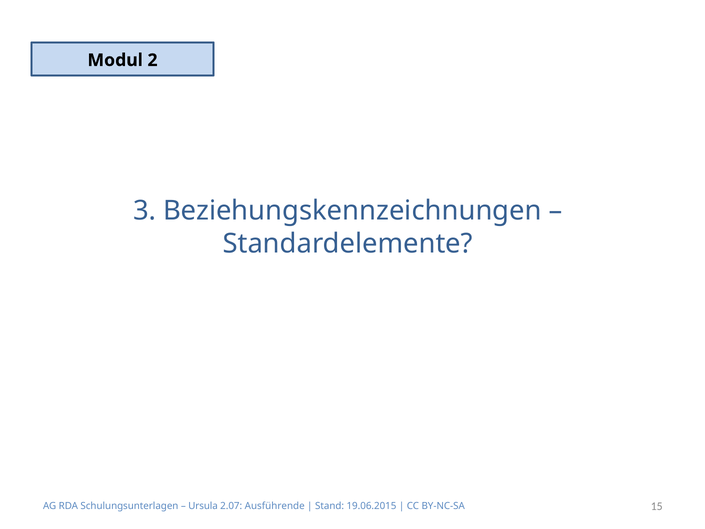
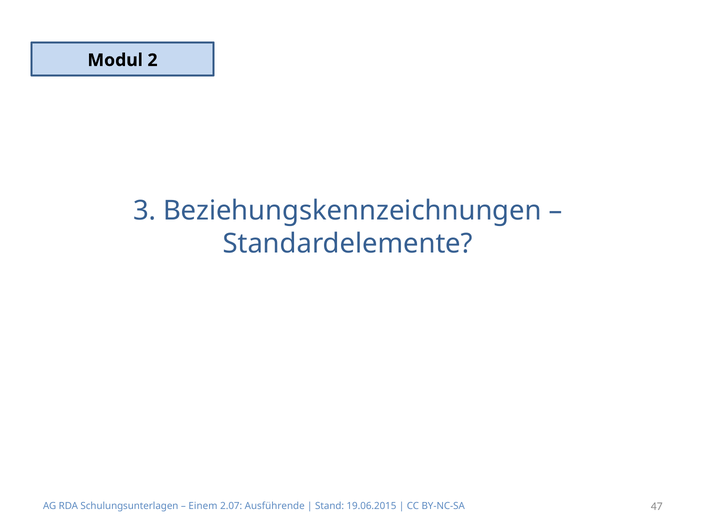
Ursula: Ursula -> Einem
15: 15 -> 47
